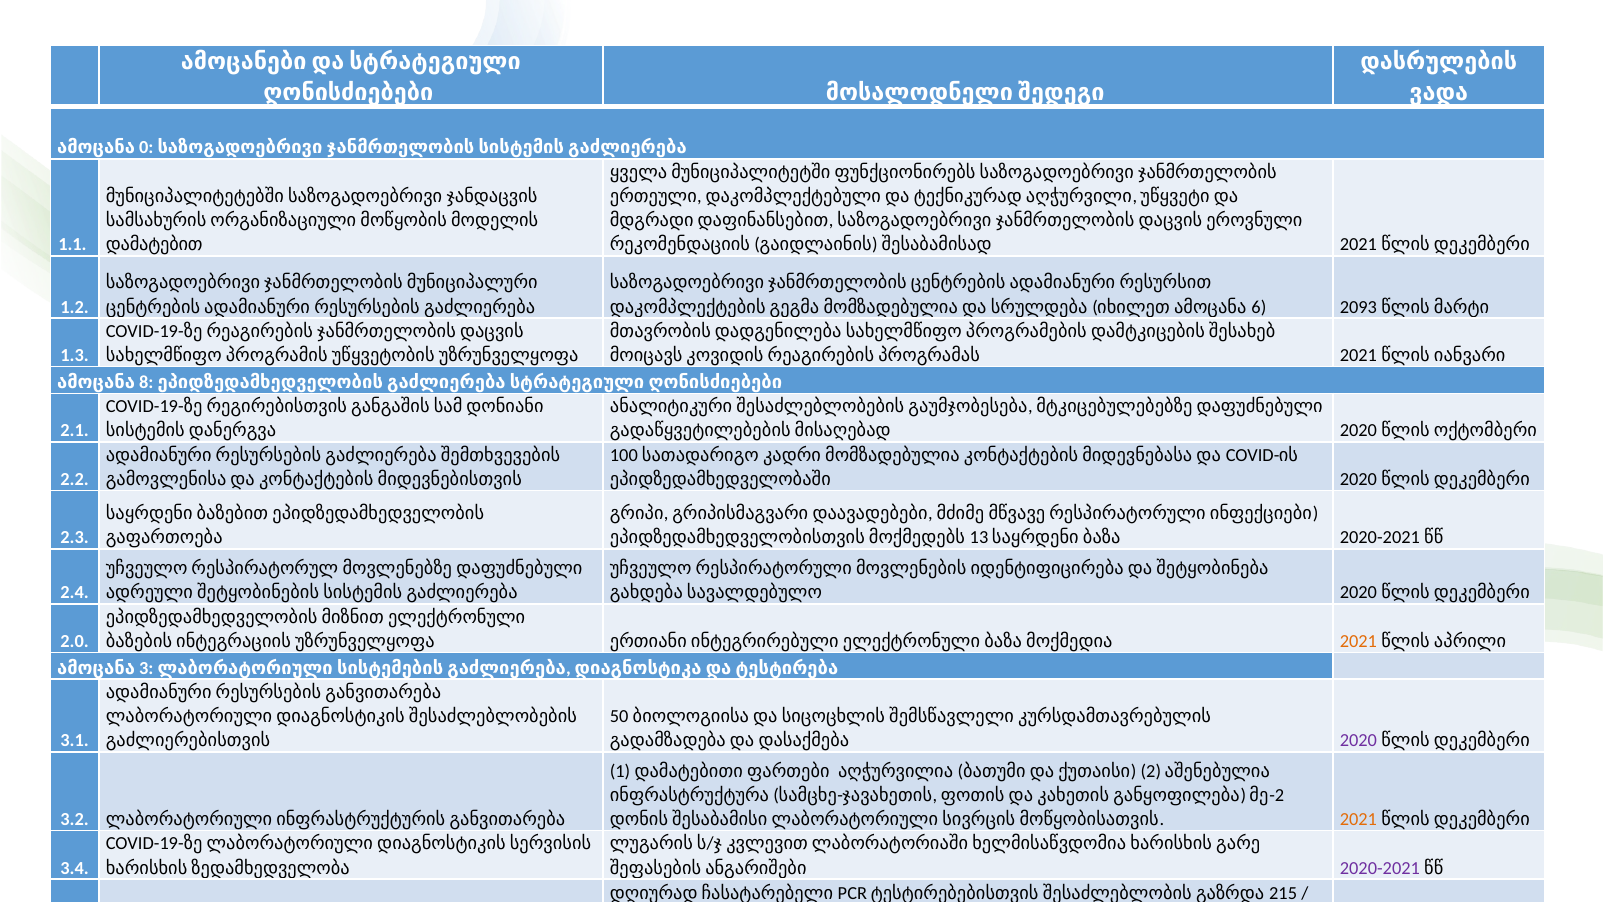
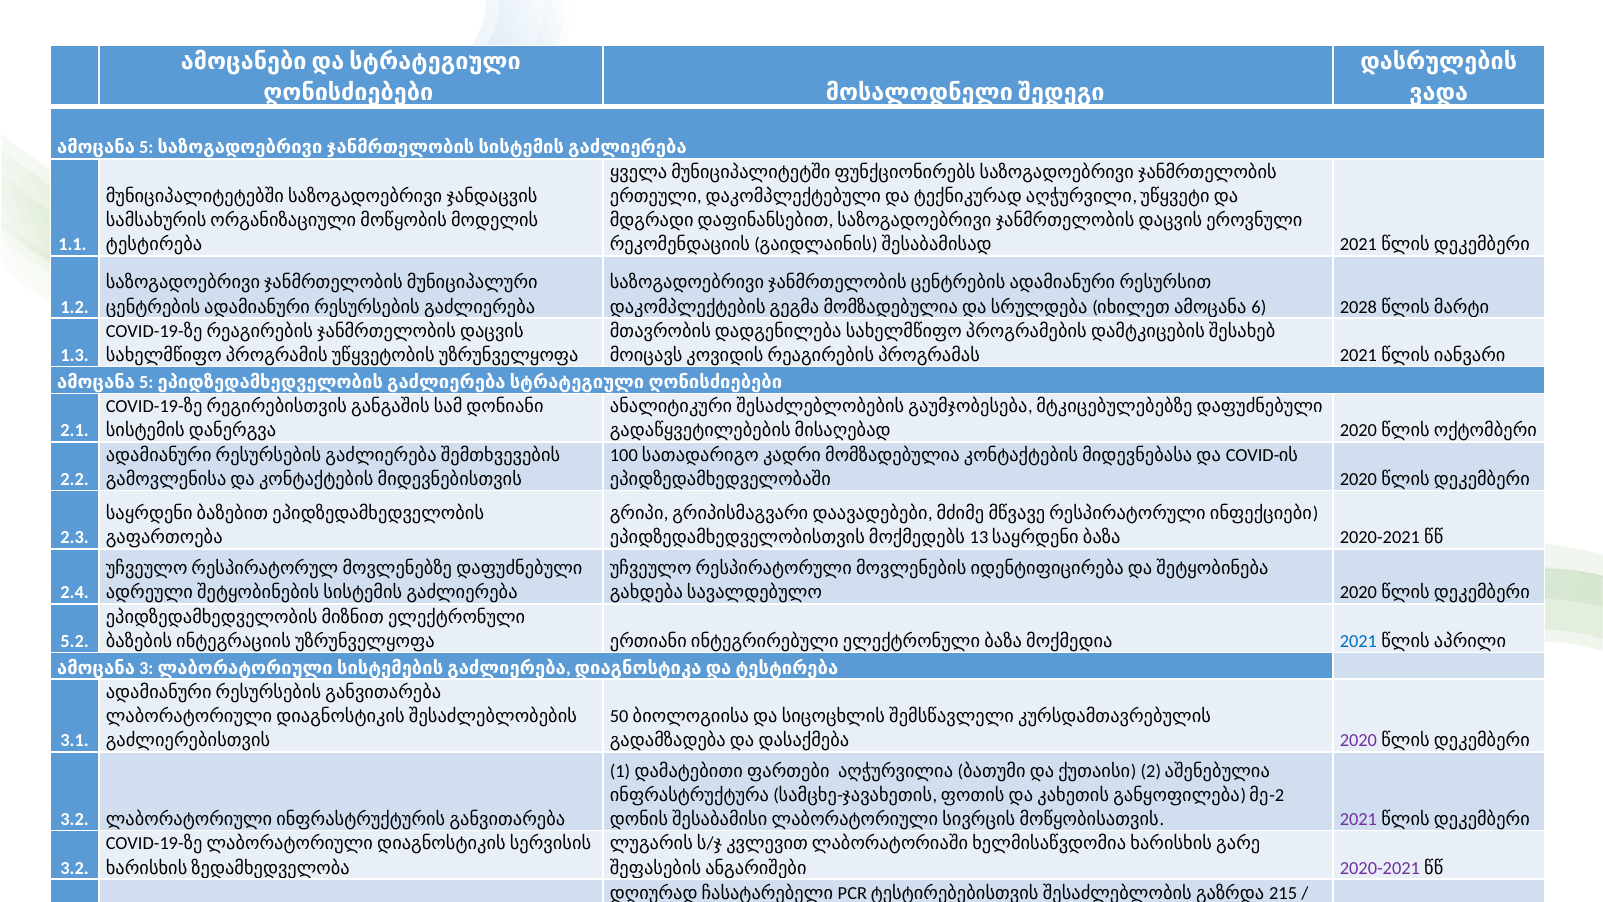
0 at (146, 148): 0 -> 5
დამატებით: დამატებით -> ტესტირება
2093: 2093 -> 2028
8 at (146, 382): 8 -> 5
2021 at (1358, 641) colour: orange -> blue
2.0: 2.0 -> 5.2
2021 at (1358, 819) colour: orange -> purple
3.4 at (75, 868): 3.4 -> 3.2
